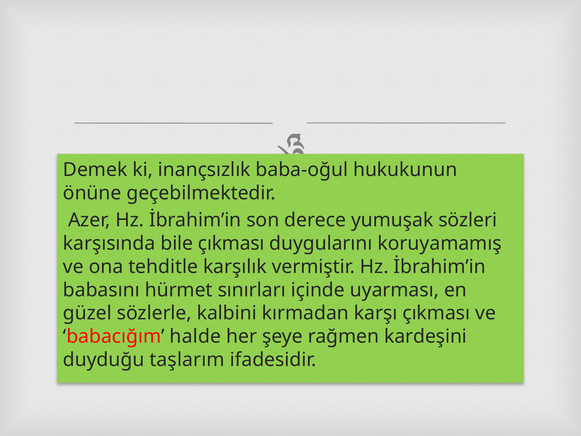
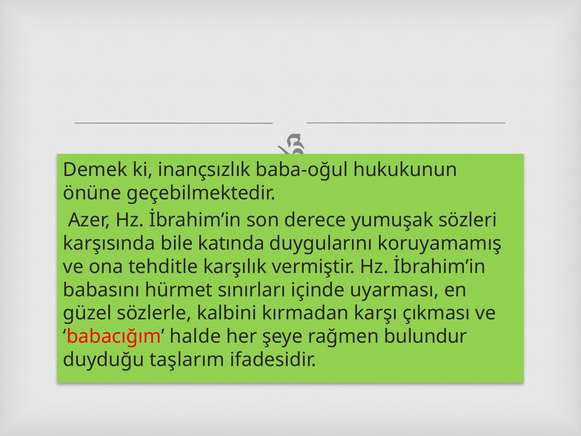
bile çıkması: çıkması -> katında
kardeşini: kardeşini -> bulundur
